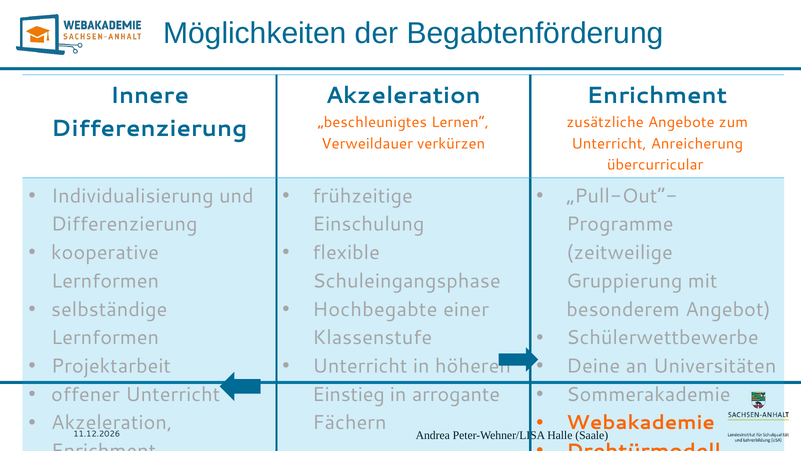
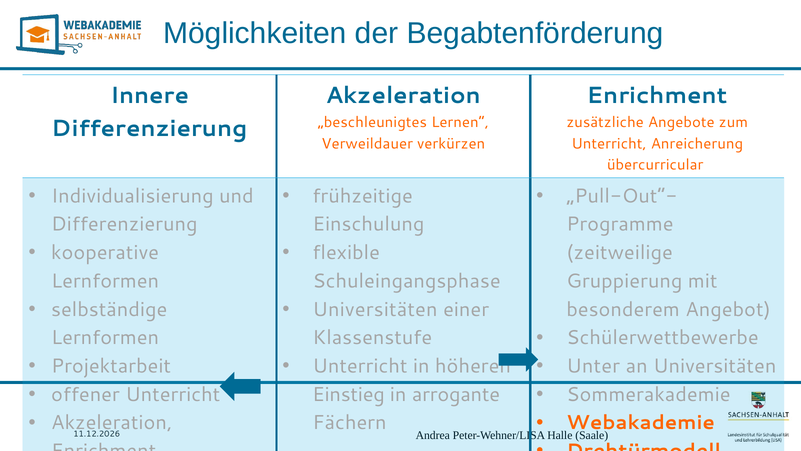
Hochbegabte at (375, 309): Hochbegabte -> Universitäten
Deine: Deine -> Unter
